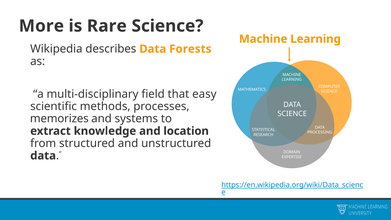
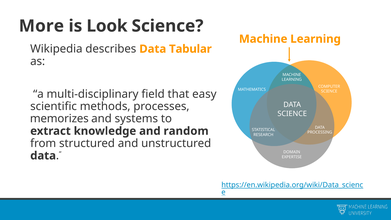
Rare: Rare -> Look
Forests: Forests -> Tabular
location: location -> random
